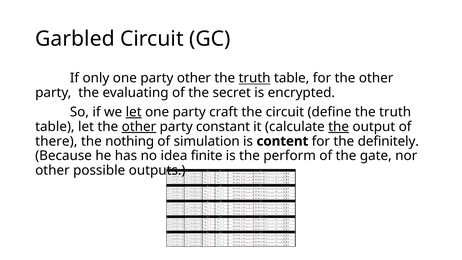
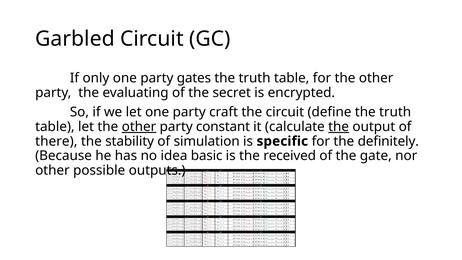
party other: other -> gates
truth at (255, 78) underline: present -> none
let at (134, 112) underline: present -> none
nothing: nothing -> stability
content: content -> specific
finite: finite -> basic
perform: perform -> received
